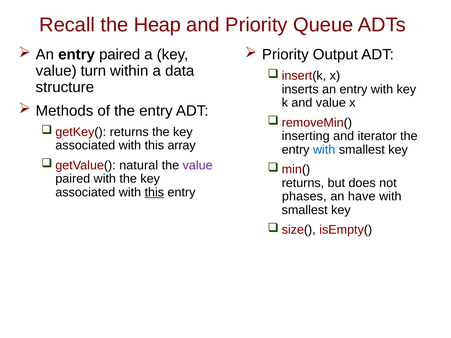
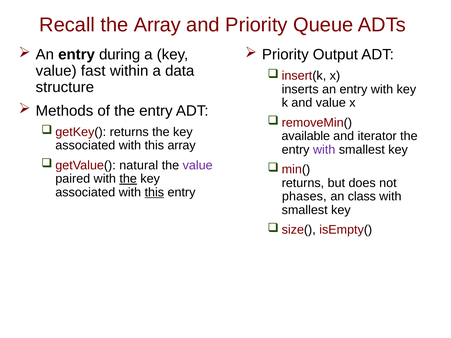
the Heap: Heap -> Array
entry paired: paired -> during
turn: turn -> fast
inserting: inserting -> available
with at (324, 150) colour: blue -> purple
the at (128, 179) underline: none -> present
have: have -> class
